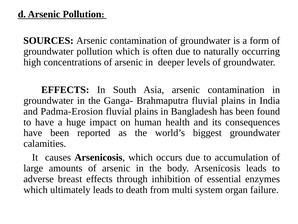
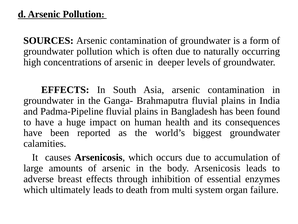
Padma-Erosion: Padma-Erosion -> Padma-Pipeline
